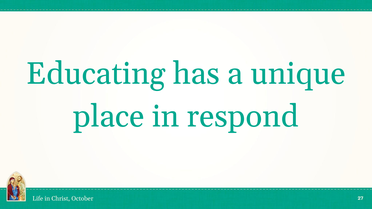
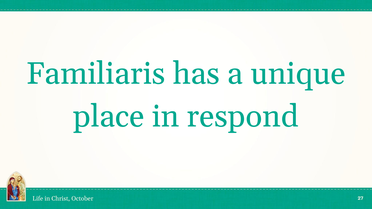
Educating: Educating -> Familiaris
